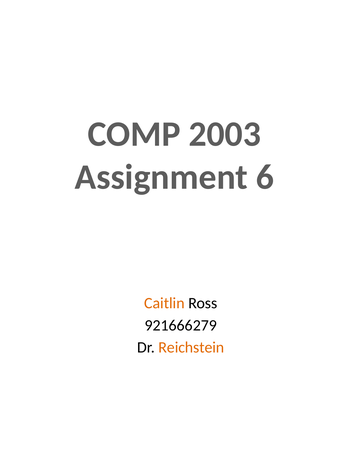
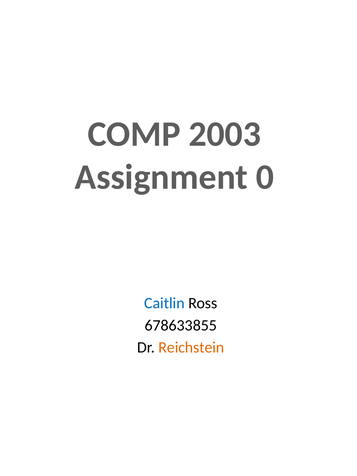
6: 6 -> 0
Caitlin colour: orange -> blue
921666279: 921666279 -> 678633855
